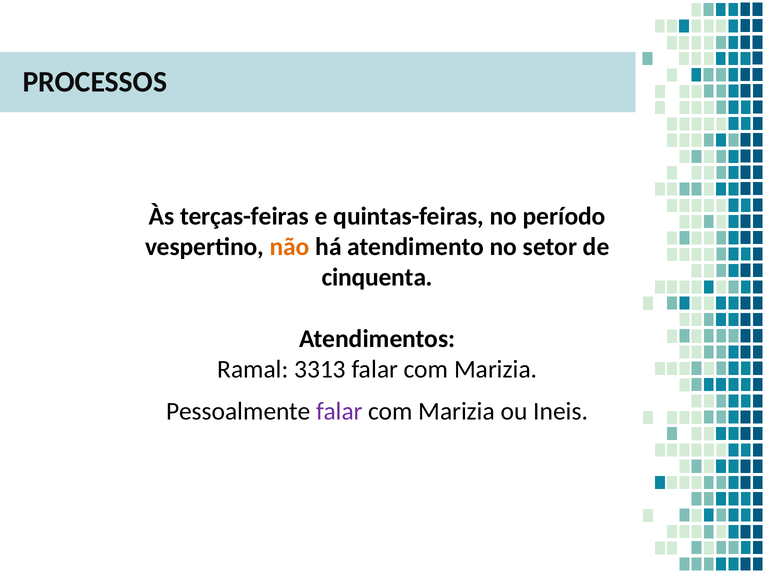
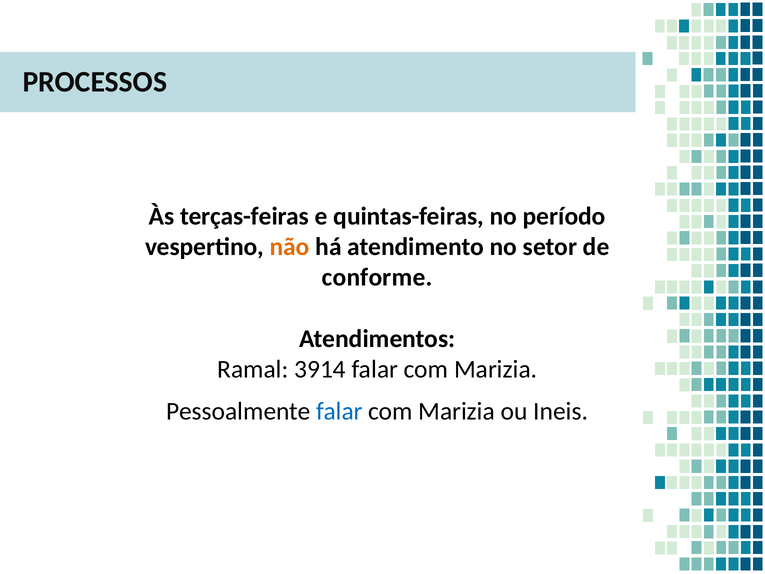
cinquenta: cinquenta -> conforme
3313: 3313 -> 3914
falar at (339, 411) colour: purple -> blue
